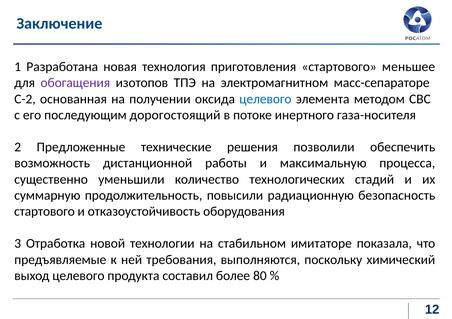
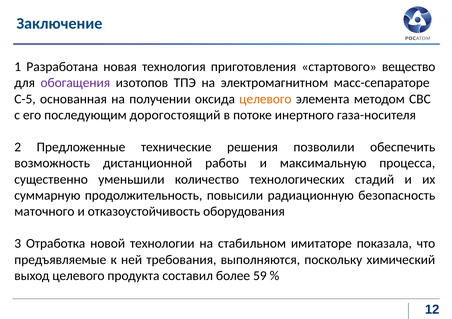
меньшее: меньшее -> вещество
С-2: С-2 -> С-5
целевого at (265, 99) colour: blue -> orange
стартового at (44, 212): стартового -> маточного
80: 80 -> 59
